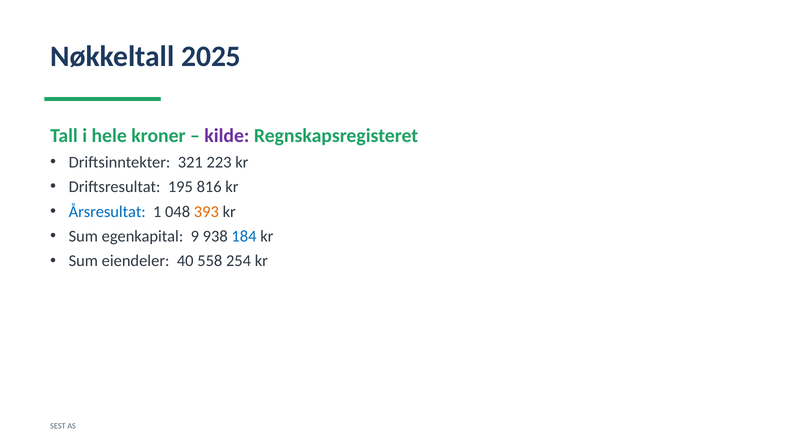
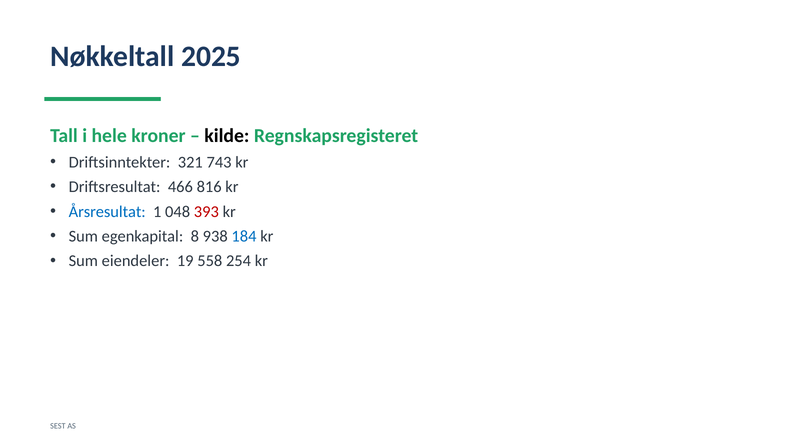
kilde colour: purple -> black
223: 223 -> 743
195: 195 -> 466
393 colour: orange -> red
9: 9 -> 8
40: 40 -> 19
